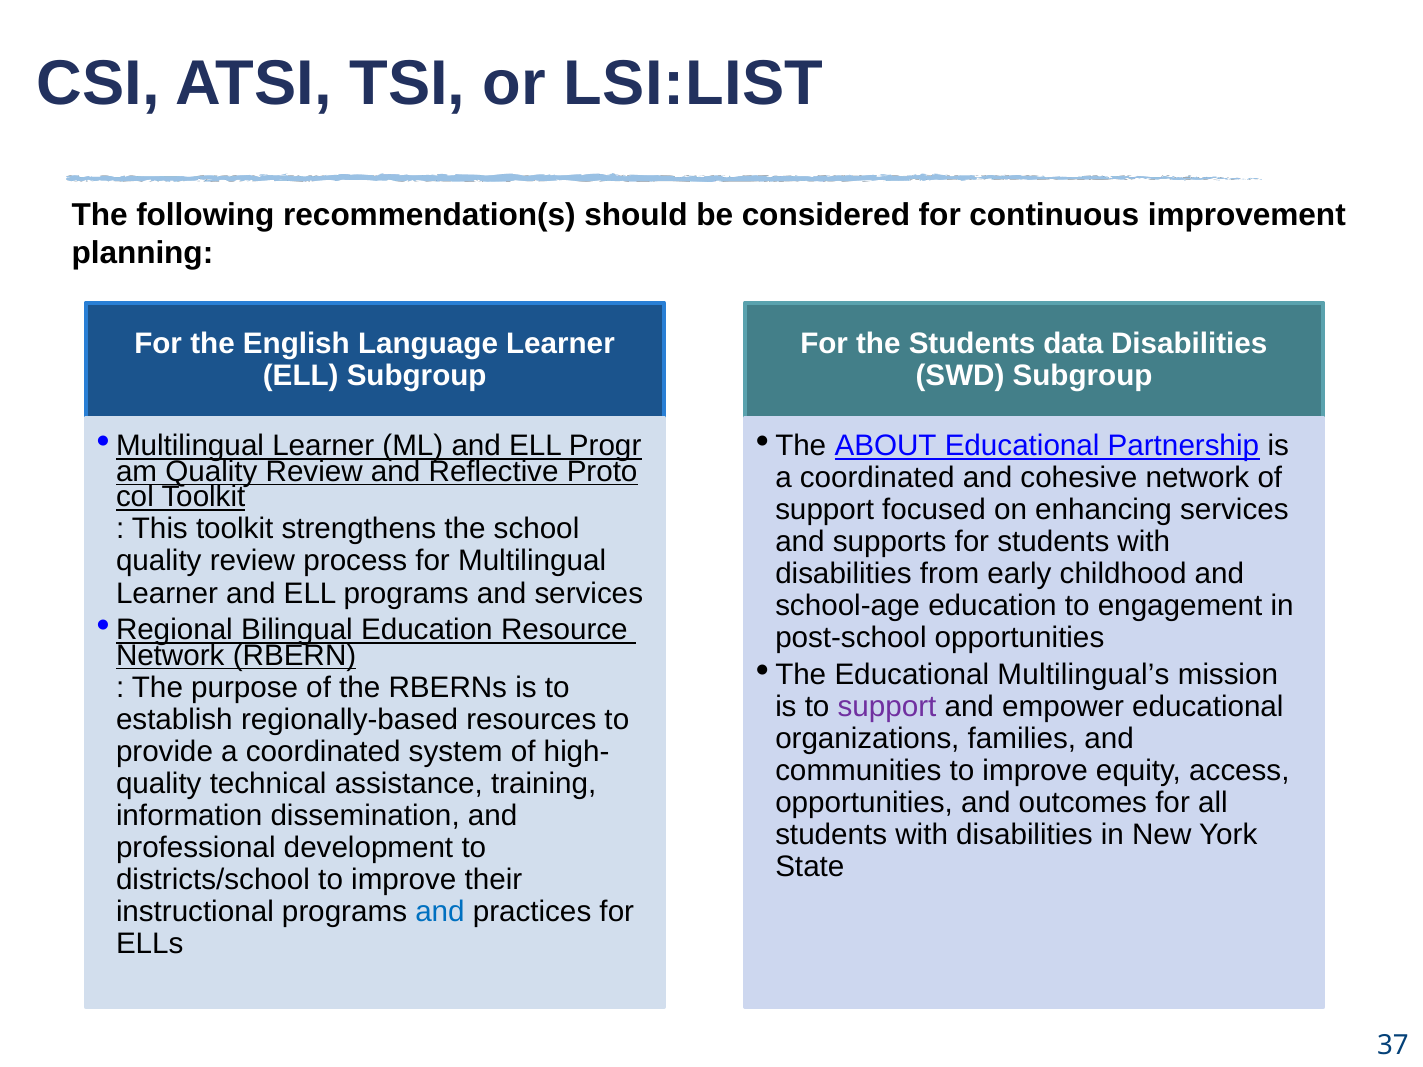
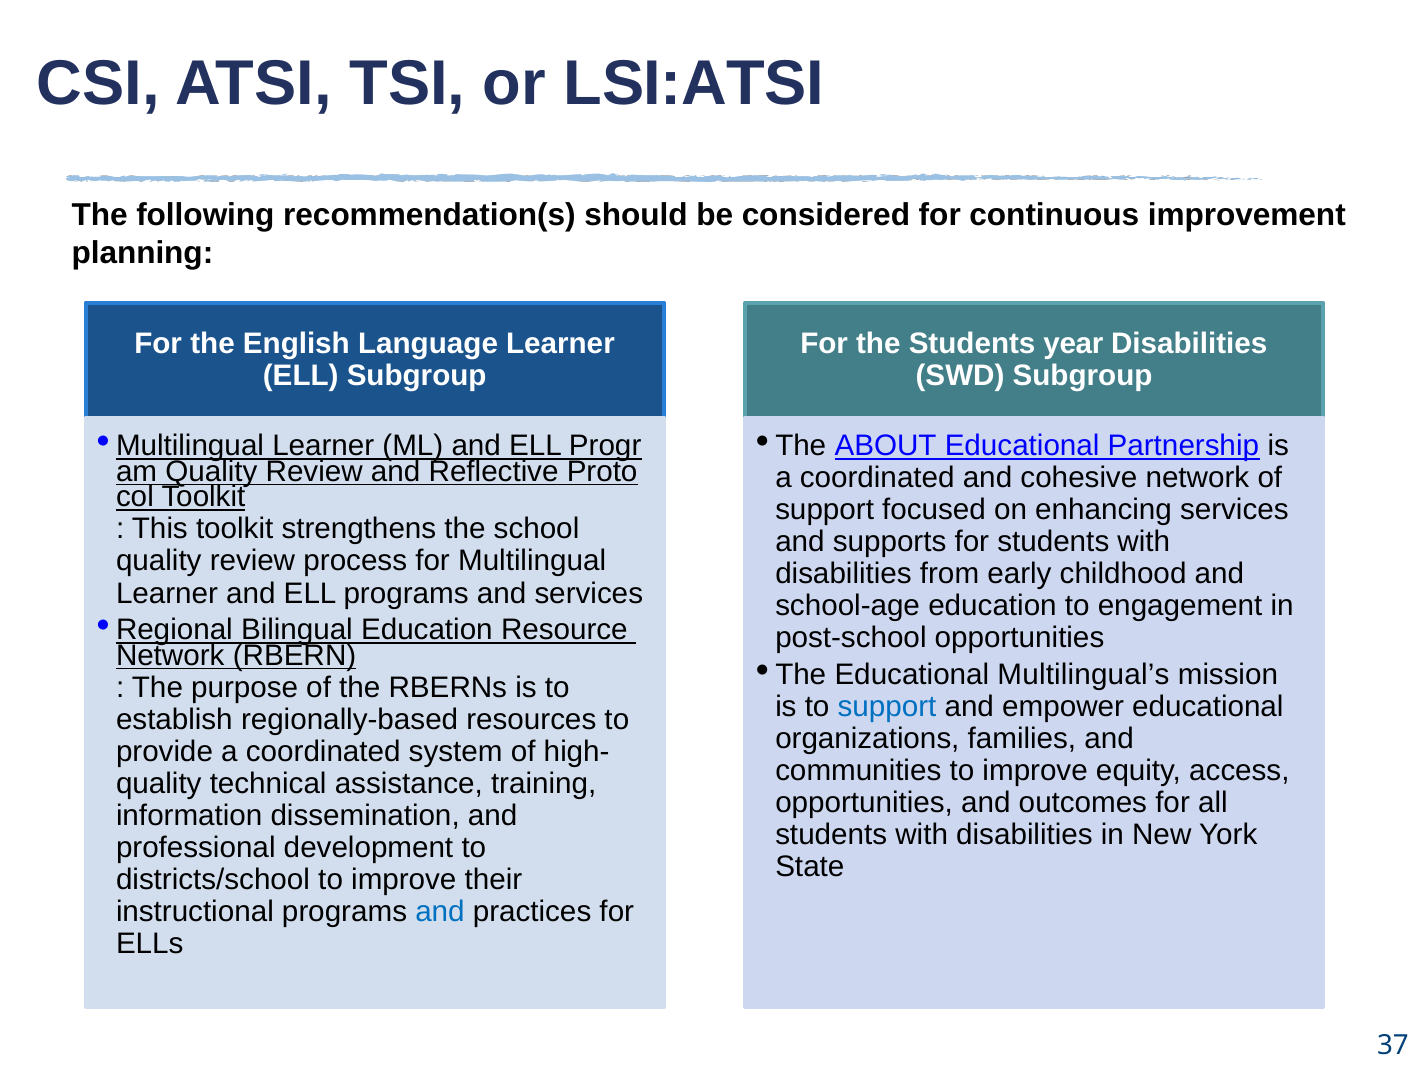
LSI:LIST: LSI:LIST -> LSI:ATSI
data: data -> year
support at (887, 707) colour: purple -> blue
